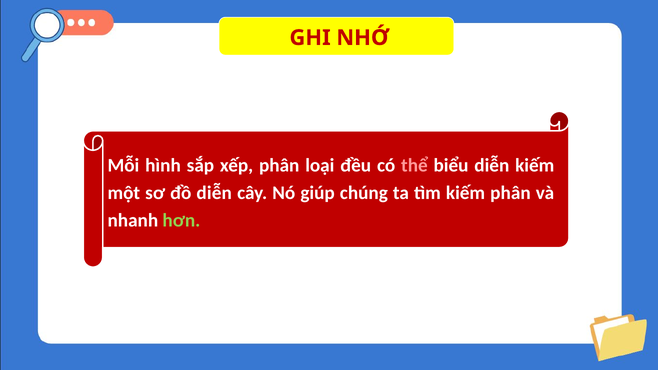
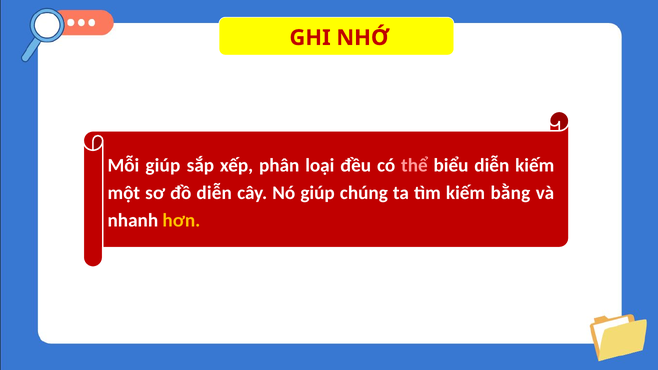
Mỗi hình: hình -> giúp
kiếm phân: phân -> bằng
hơn colour: light green -> yellow
